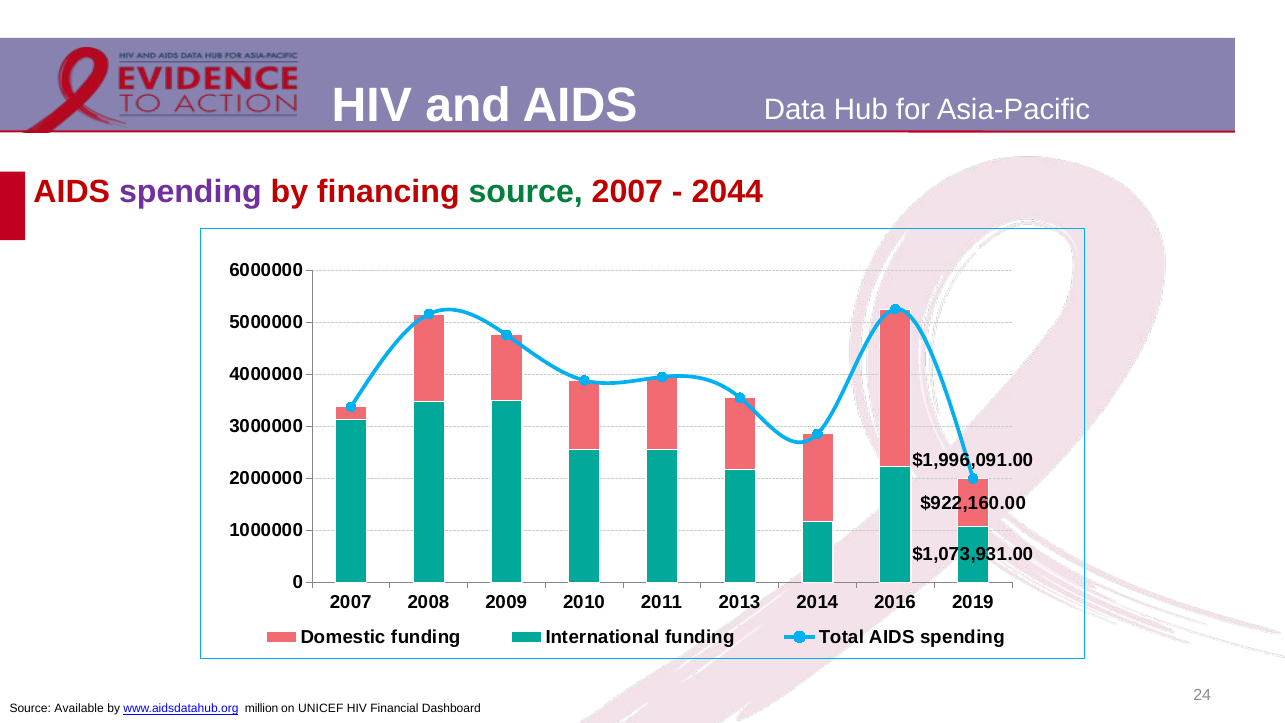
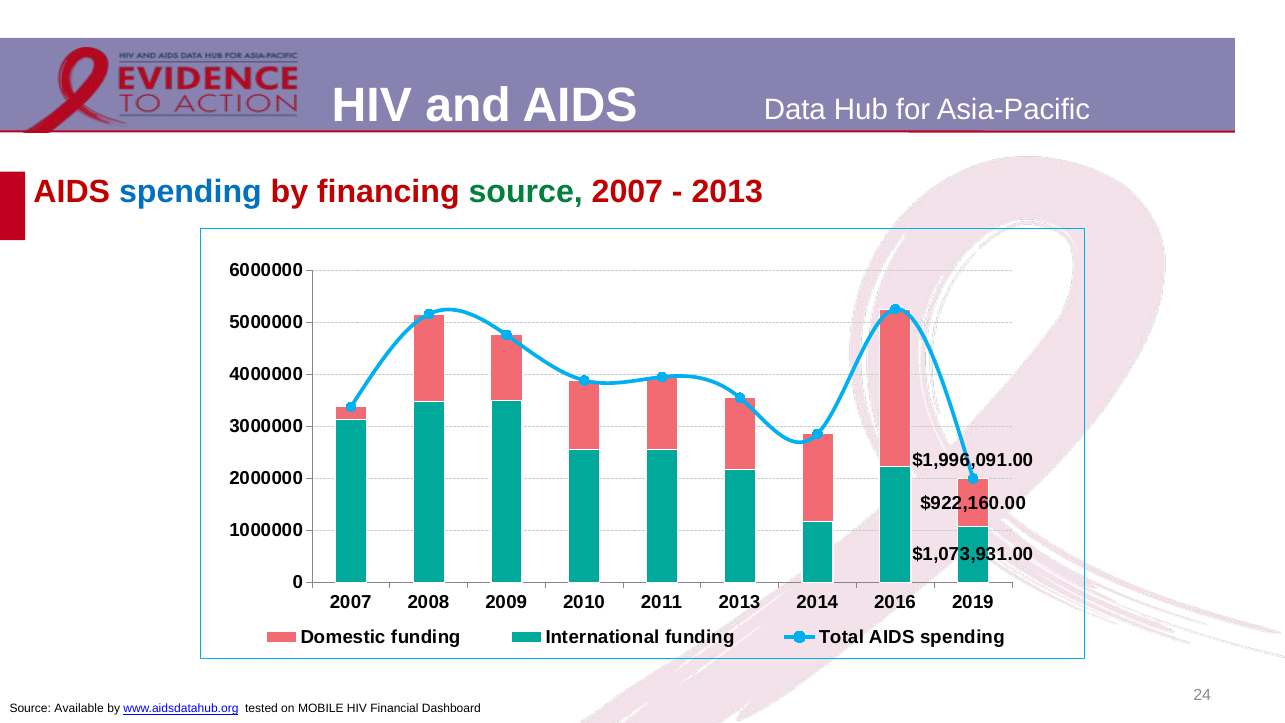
spending at (190, 192) colour: purple -> blue
2044 at (727, 192): 2044 -> 2013
million: million -> tested
UNICEF: UNICEF -> MOBILE
